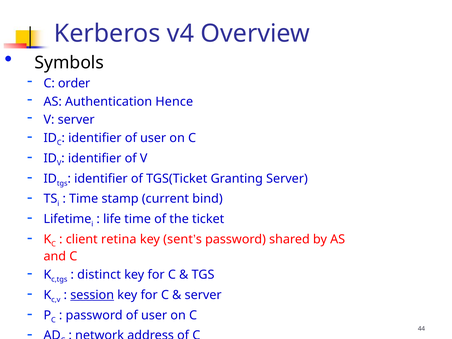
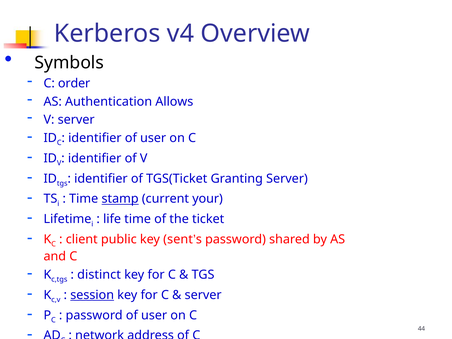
Hence: Hence -> Allows
stamp underline: none -> present
bind: bind -> your
retina: retina -> public
